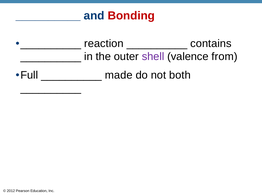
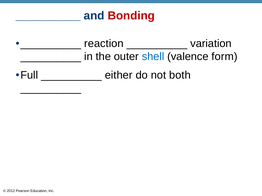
contains: contains -> variation
shell colour: purple -> blue
from: from -> form
made: made -> either
